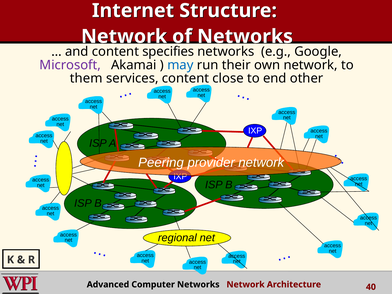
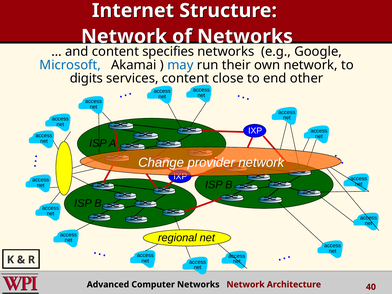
Microsoft colour: purple -> blue
them: them -> digits
Peering: Peering -> Change
